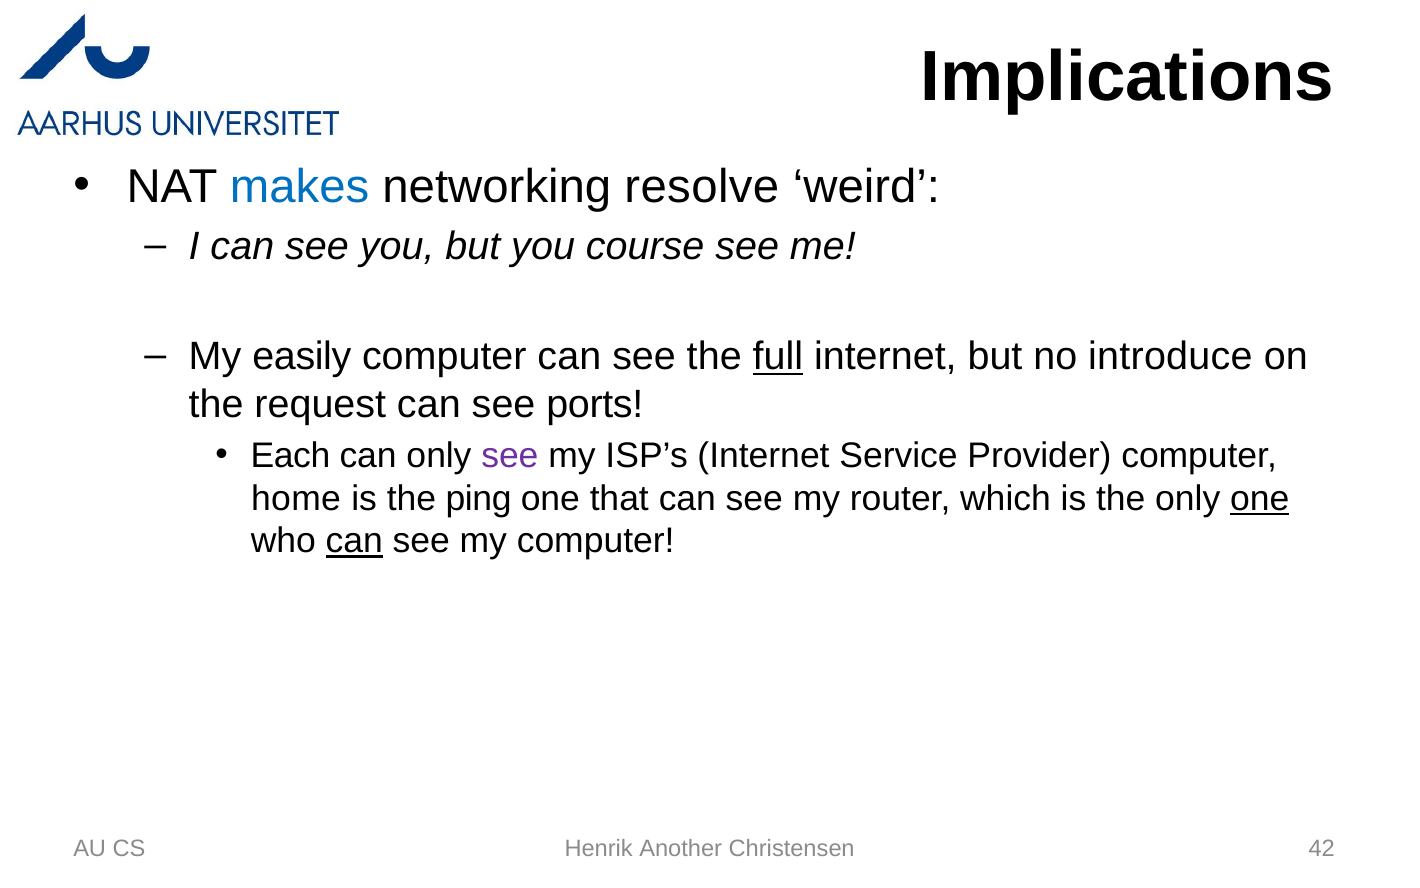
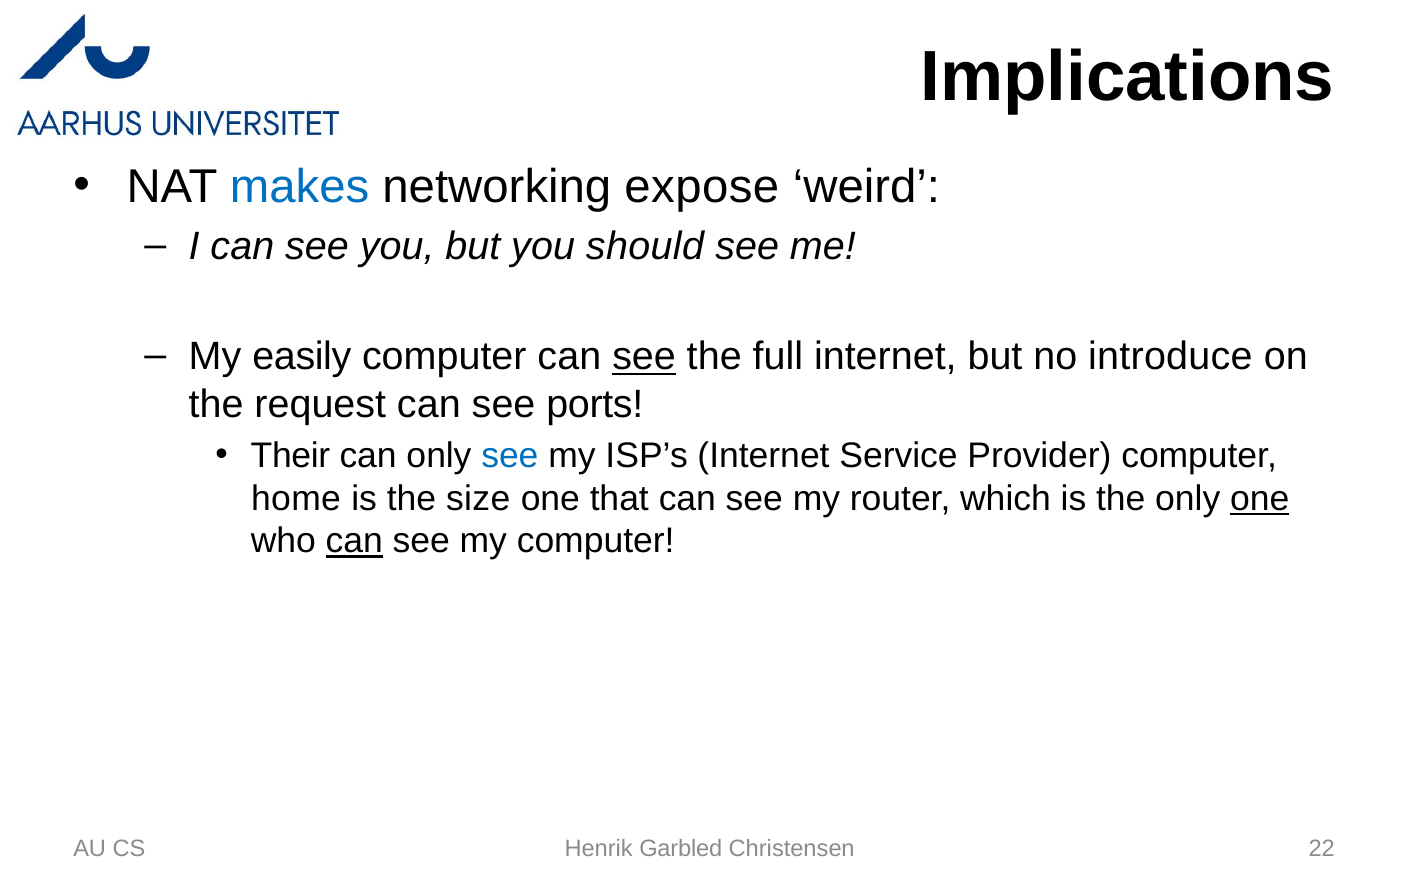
resolve: resolve -> expose
course: course -> should
see at (644, 357) underline: none -> present
full underline: present -> none
Each: Each -> Their
see at (510, 456) colour: purple -> blue
ping: ping -> size
Another: Another -> Garbled
42: 42 -> 22
